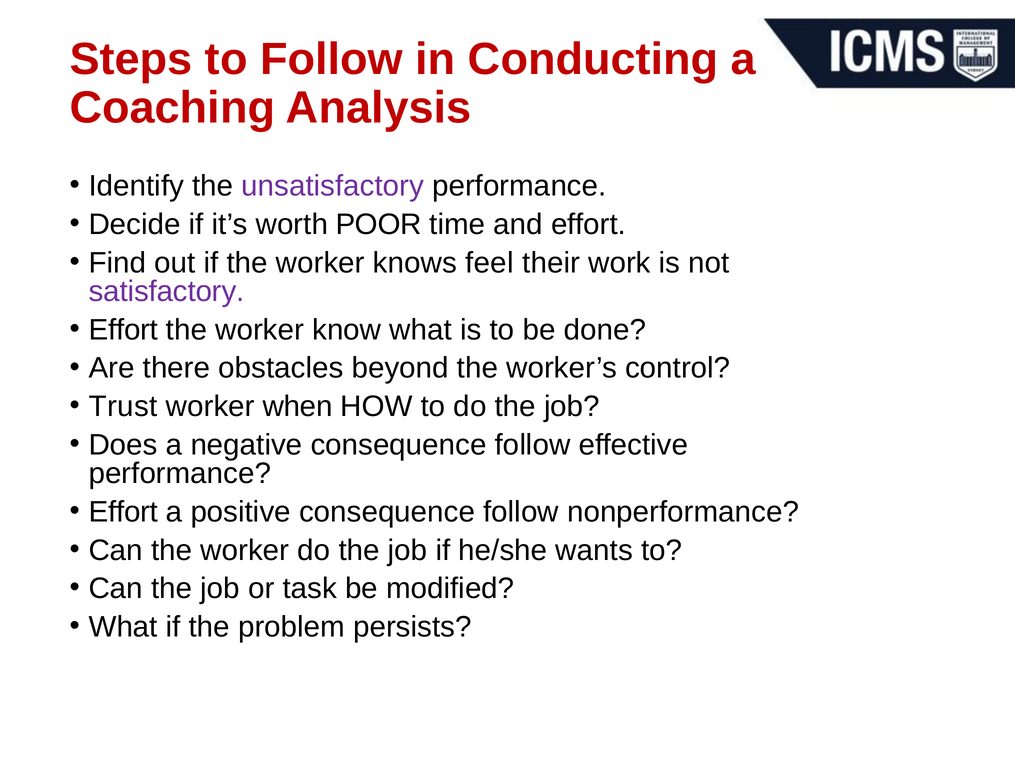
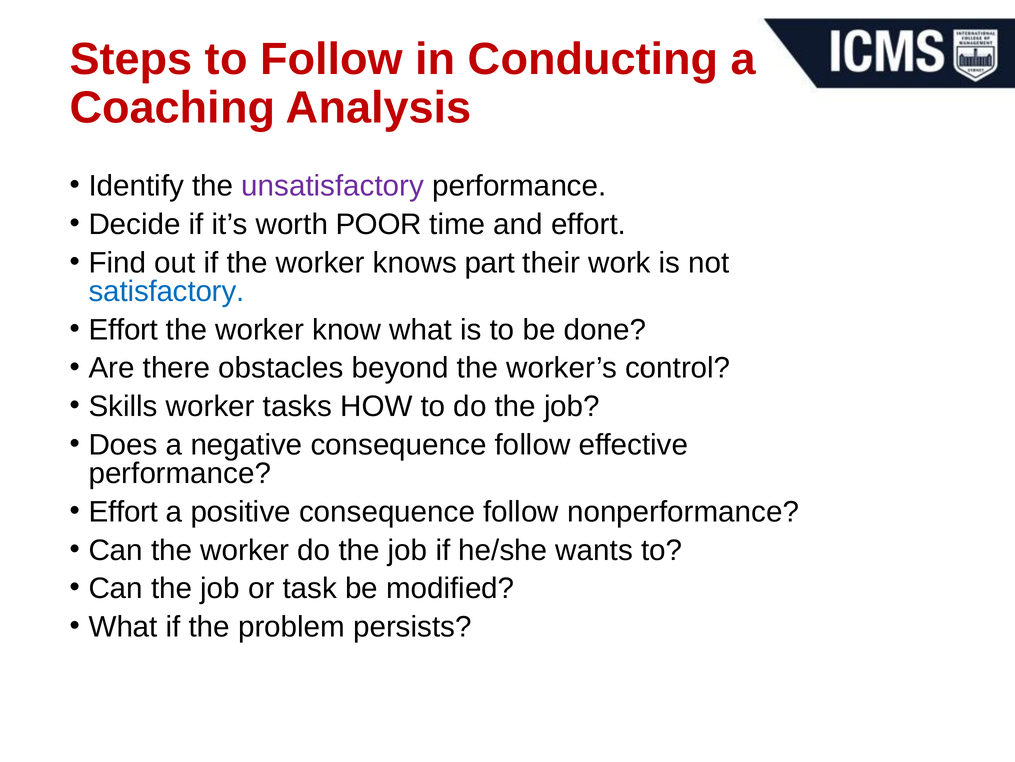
feel: feel -> part
satisfactory colour: purple -> blue
Trust: Trust -> Skills
when: when -> tasks
